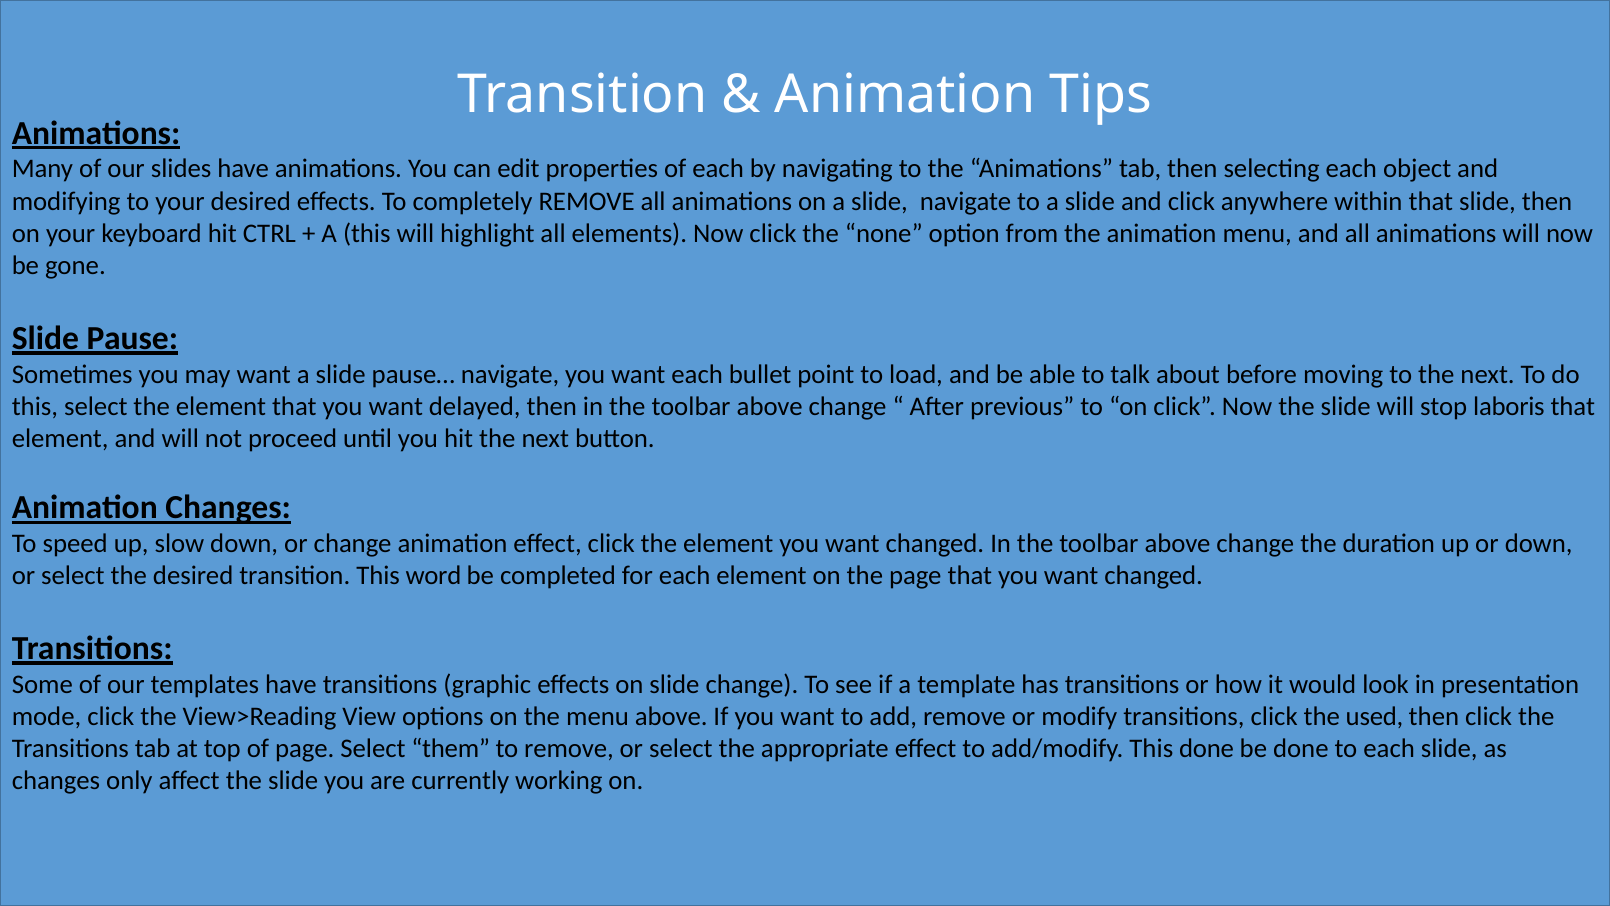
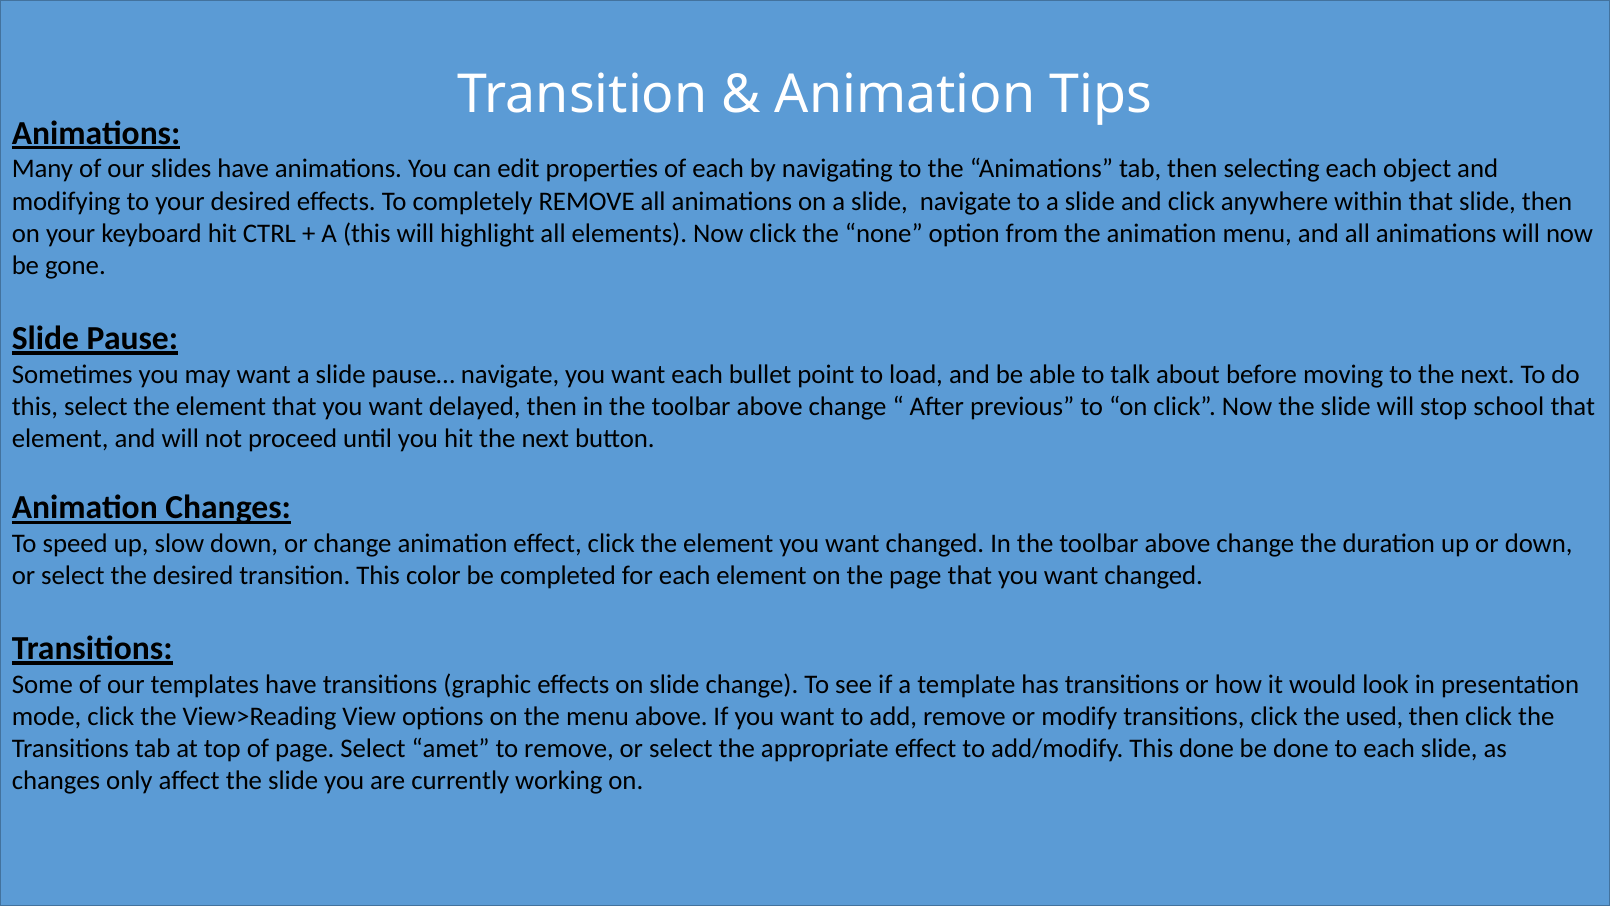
laboris: laboris -> school
word: word -> color
them: them -> amet
